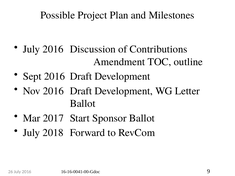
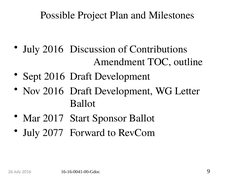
2018: 2018 -> 2077
